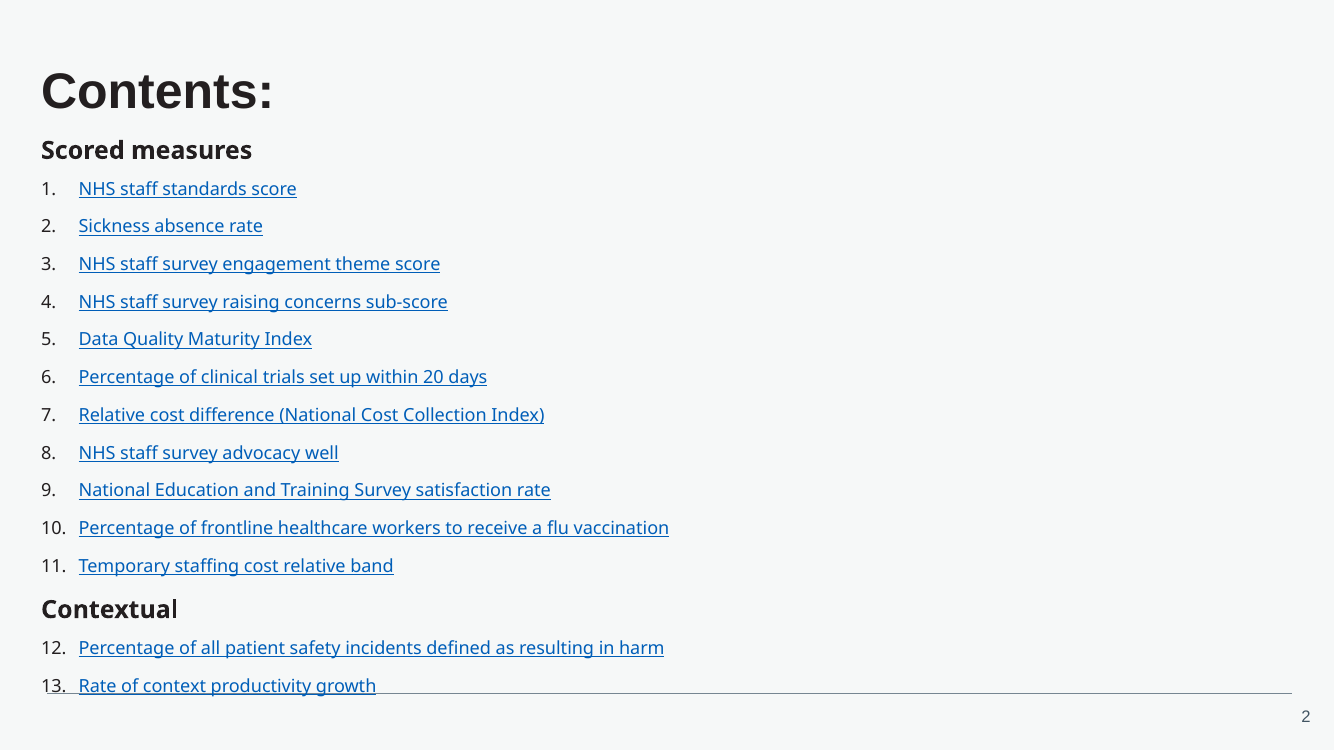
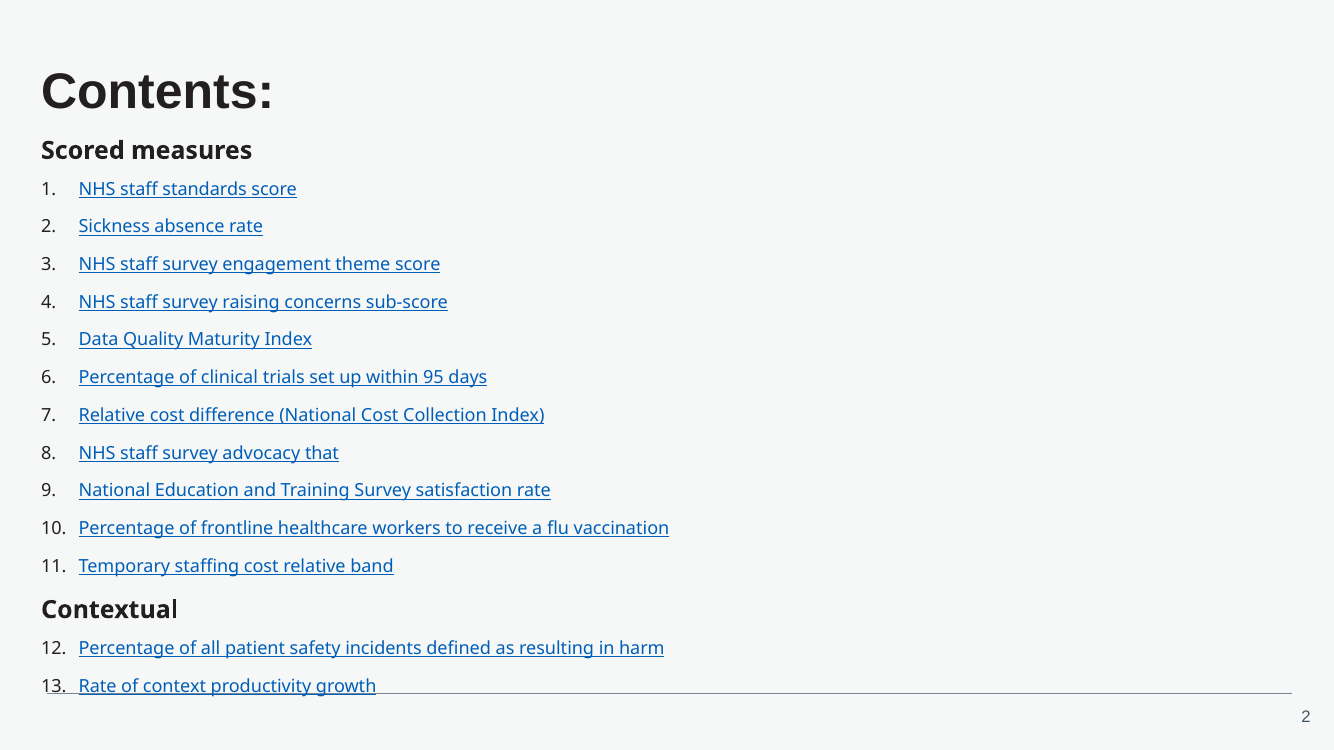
20: 20 -> 95
well: well -> that
